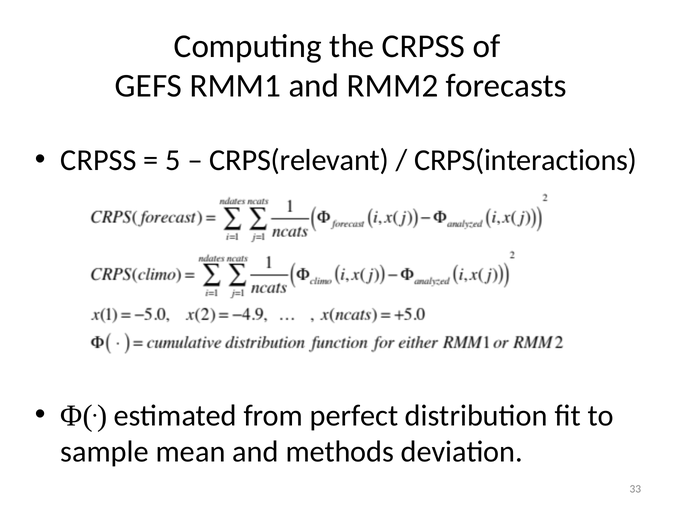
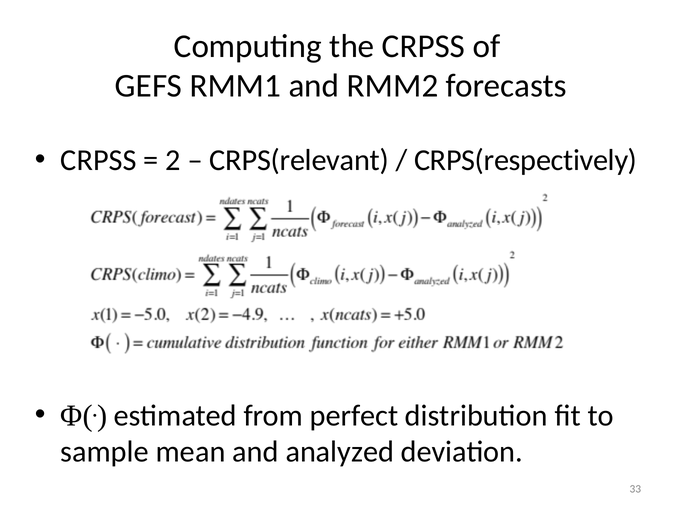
5: 5 -> 2
CRPS(interactions: CRPS(interactions -> CRPS(respectively
methods: methods -> analyzed
